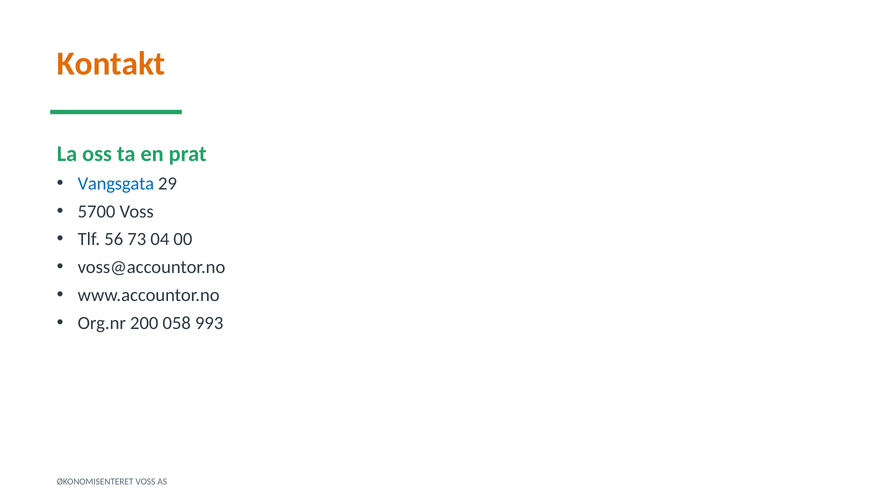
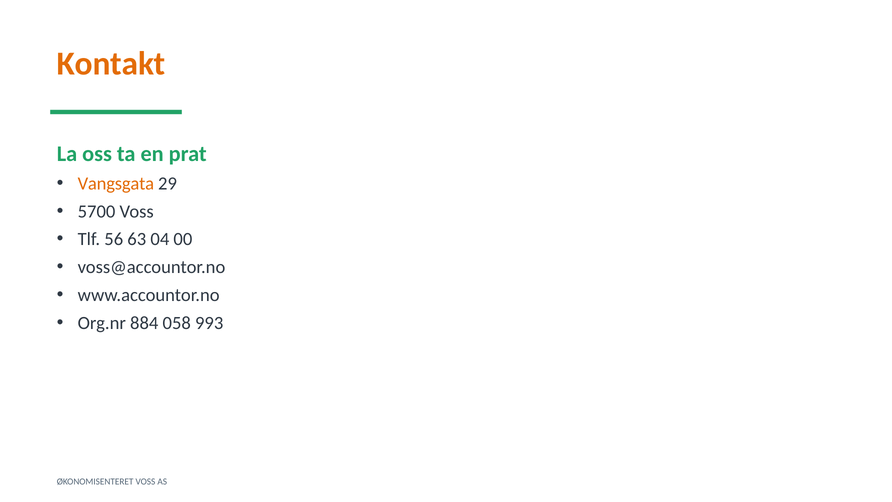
Vangsgata colour: blue -> orange
73: 73 -> 63
200: 200 -> 884
